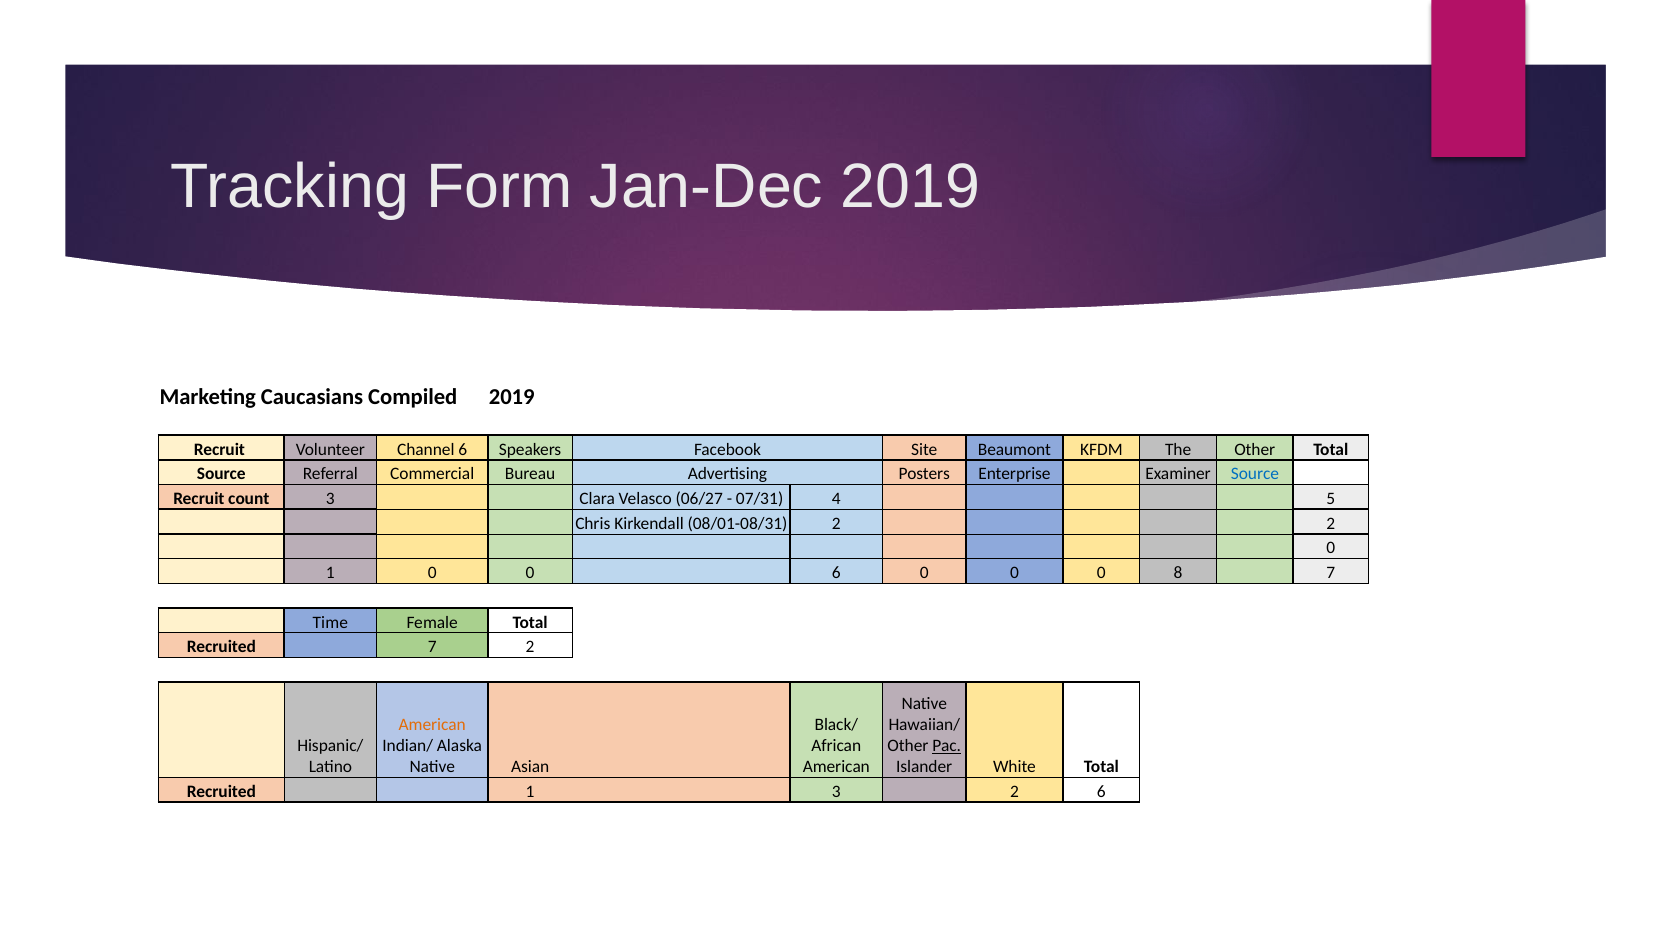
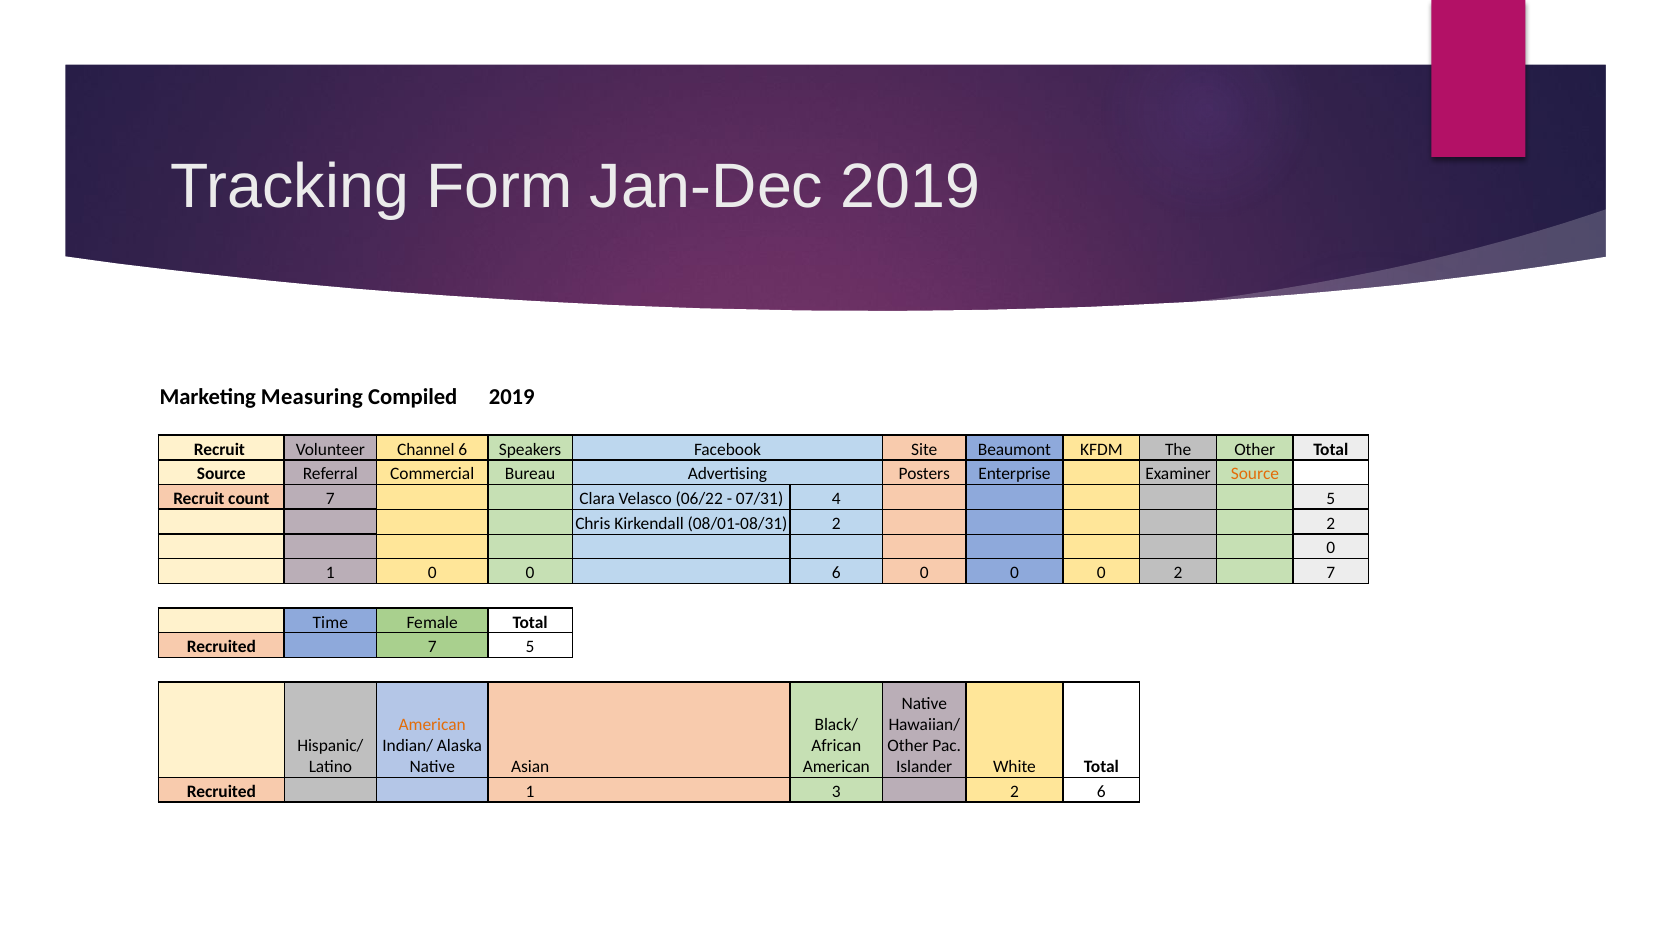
Caucasians: Caucasians -> Measuring
Source at (1255, 474) colour: blue -> orange
count 3: 3 -> 7
06/27: 06/27 -> 06/22
0 8: 8 -> 2
7 2: 2 -> 5
Pac underline: present -> none
